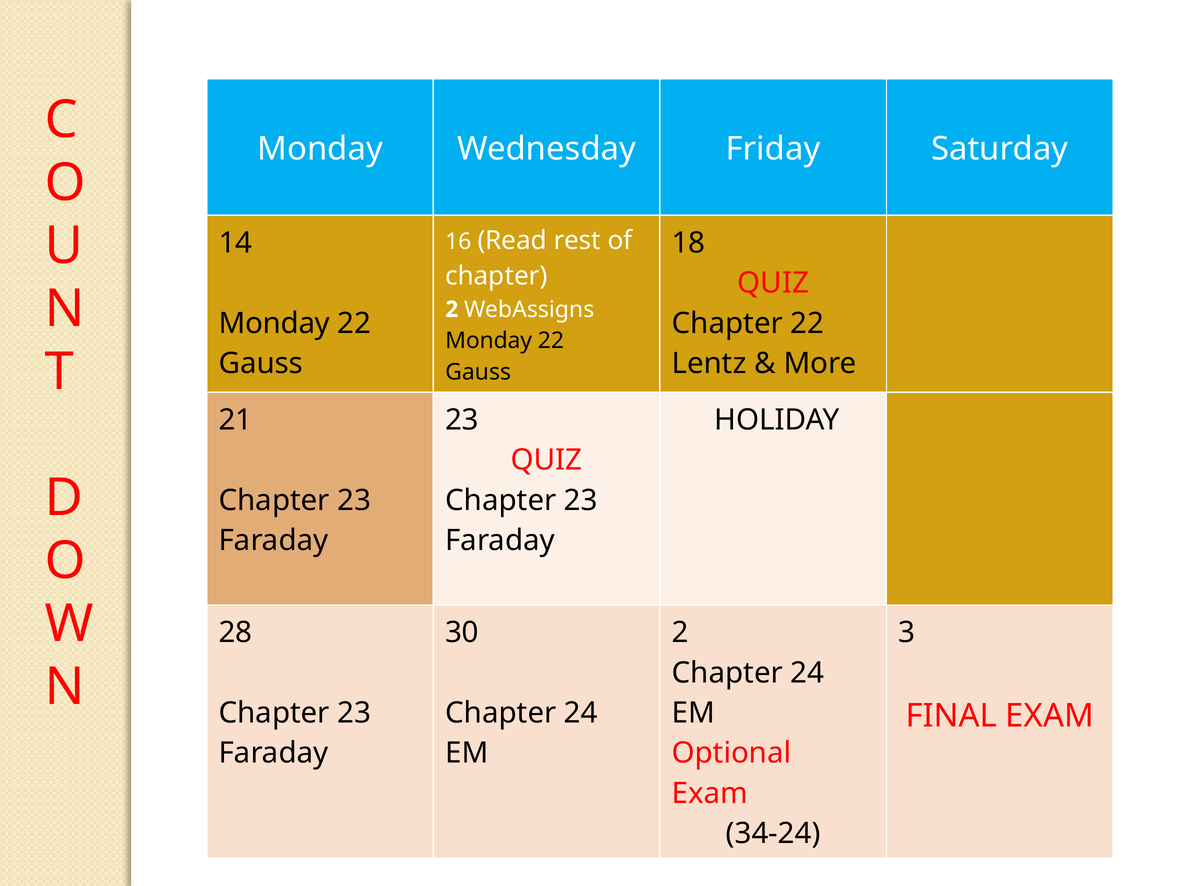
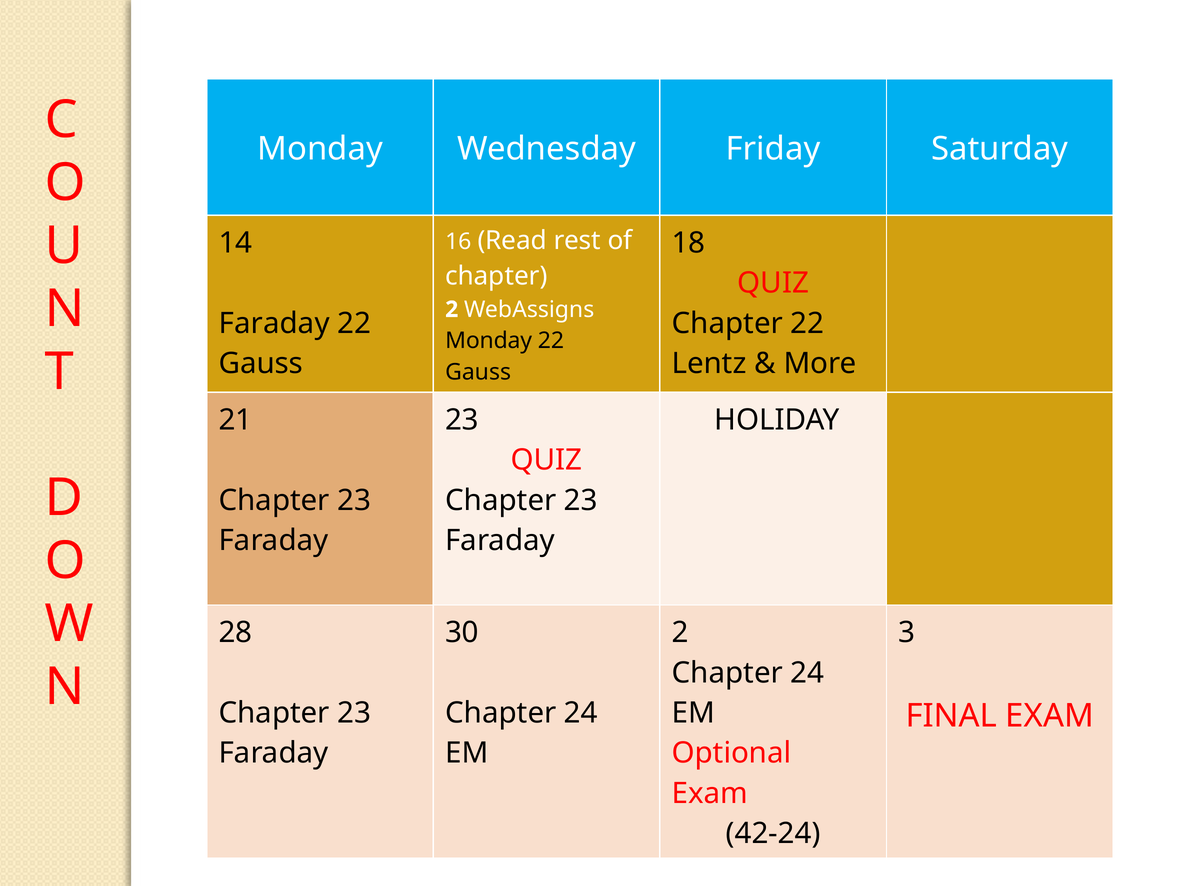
Monday at (274, 323): Monday -> Faraday
34-24: 34-24 -> 42-24
